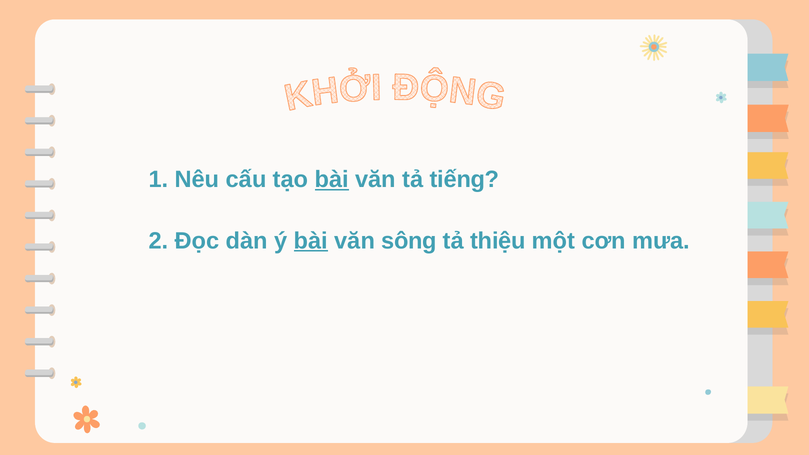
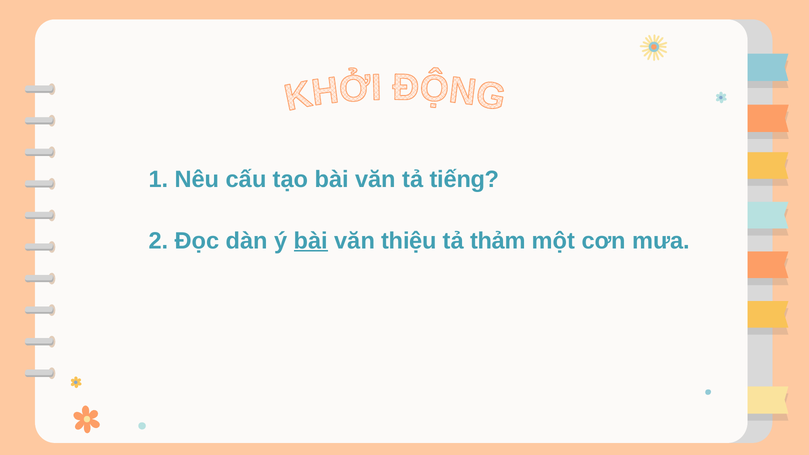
bài at (332, 180) underline: present -> none
sông: sông -> thiệu
thiệu: thiệu -> thảm
